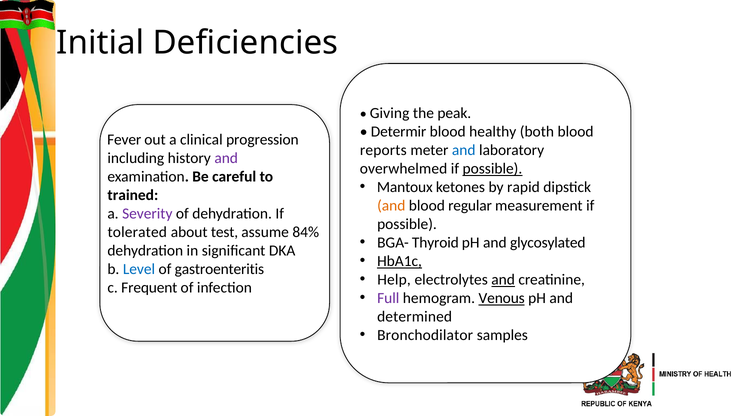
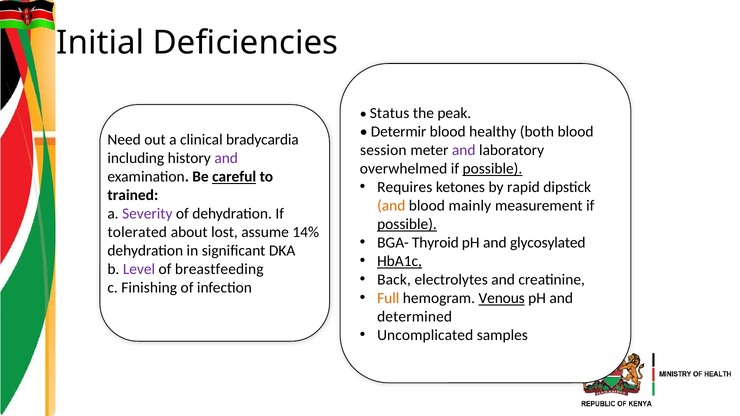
Giving: Giving -> Status
Fever: Fever -> Need
progression: progression -> bradycardia
reports: reports -> session
and at (464, 150) colour: blue -> purple
careful underline: none -> present
Mantoux: Mantoux -> Requires
regular: regular -> mainly
possible at (407, 224) underline: none -> present
test: test -> lost
84%: 84% -> 14%
Level colour: blue -> purple
gastroenteritis: gastroenteritis -> breastfeeding
Help: Help -> Back
and at (503, 280) underline: present -> none
Frequent: Frequent -> Finishing
Full colour: purple -> orange
Bronchodilator: Bronchodilator -> Uncomplicated
